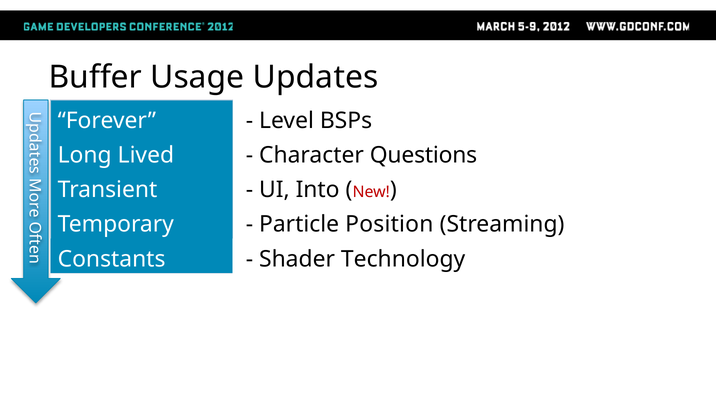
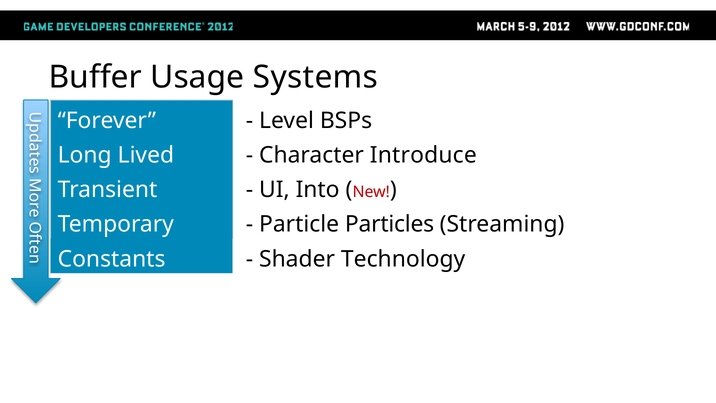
Updates: Updates -> Systems
Questions: Questions -> Introduce
Position: Position -> Particles
